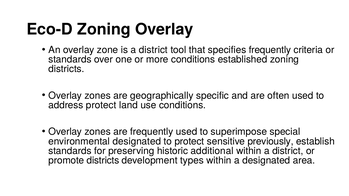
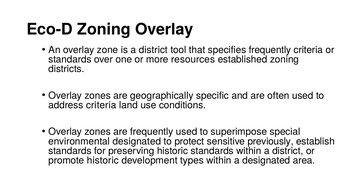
more conditions: conditions -> resources
address protect: protect -> criteria
historic additional: additional -> standards
promote districts: districts -> historic
